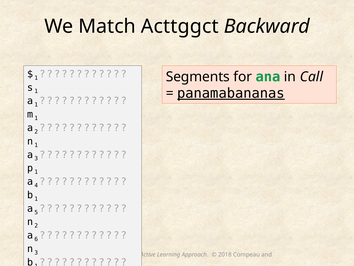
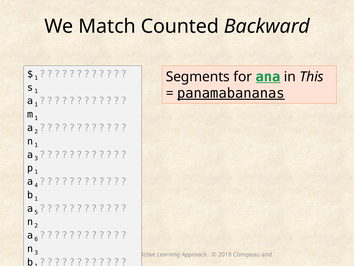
Acttggct: Acttggct -> Counted
ana underline: none -> present
Call: Call -> This
